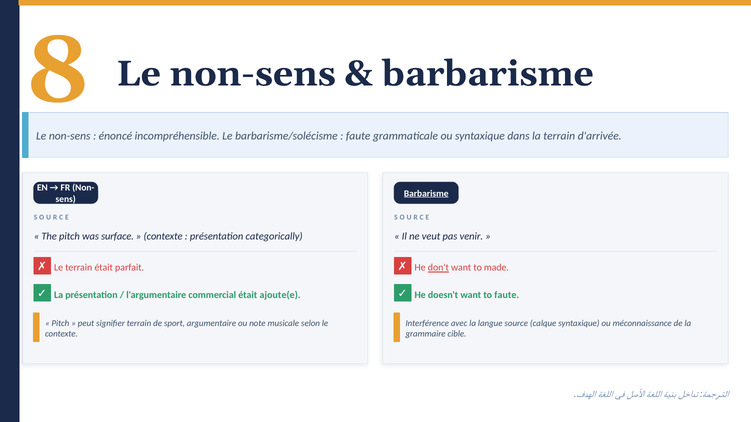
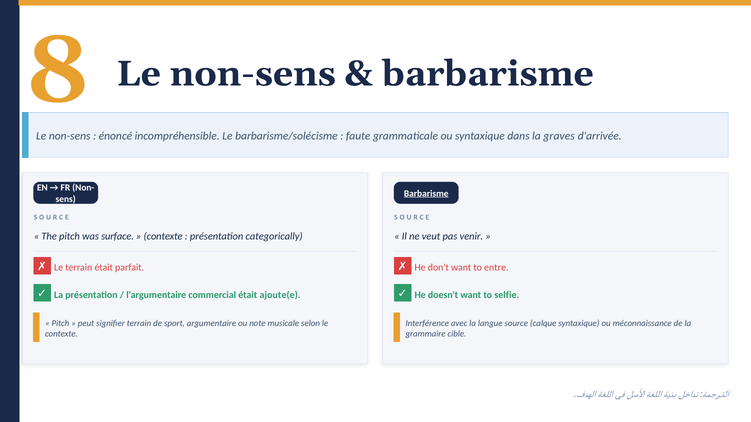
la terrain: terrain -> graves
don't underline: present -> none
made: made -> entre
to faute: faute -> selfie
